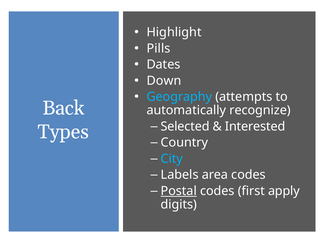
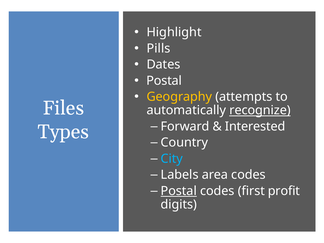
Down at (164, 81): Down -> Postal
Geography colour: light blue -> yellow
Back: Back -> Files
recognize underline: none -> present
Selected: Selected -> Forward
apply: apply -> profit
